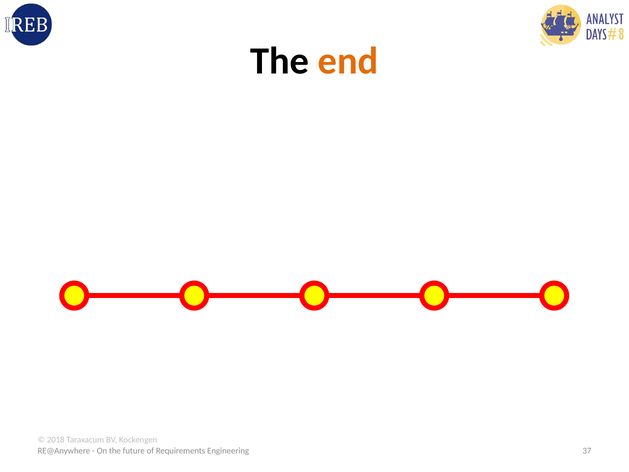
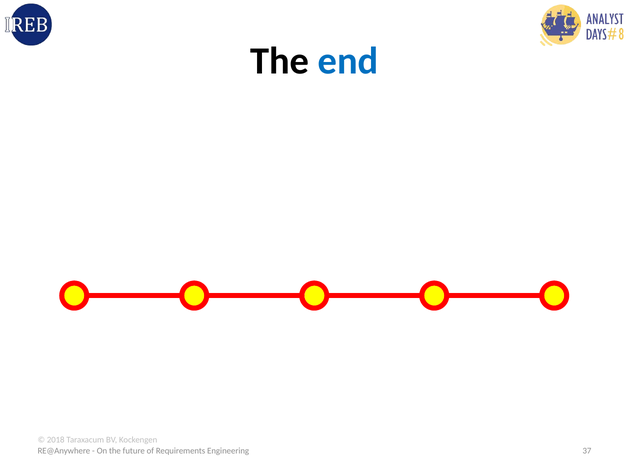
end colour: orange -> blue
